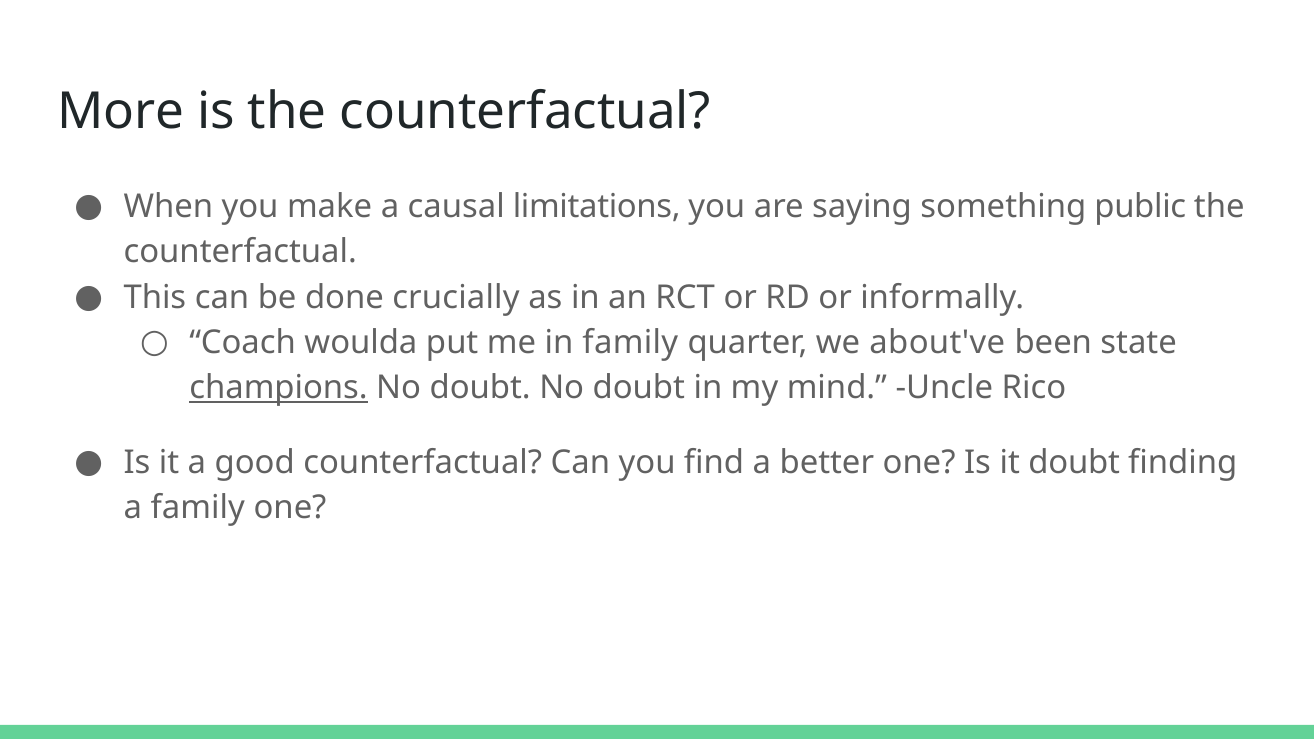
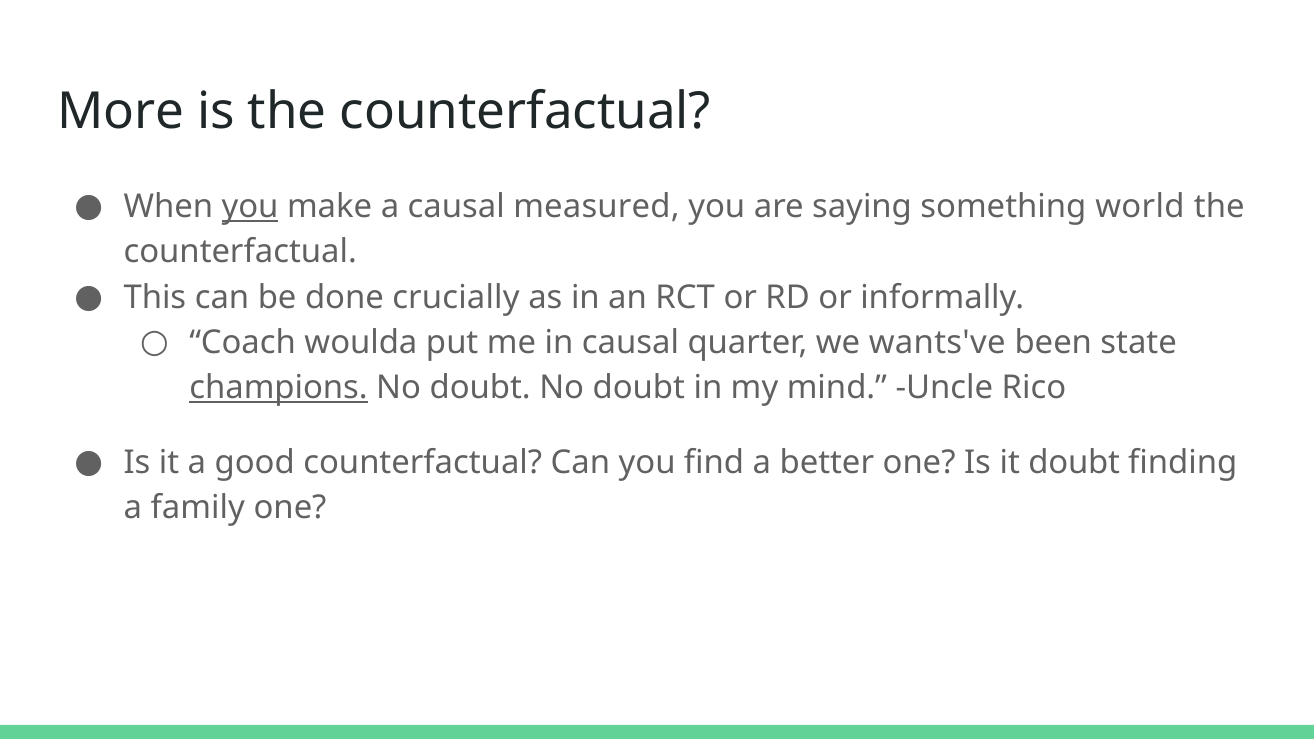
you at (250, 207) underline: none -> present
limitations: limitations -> measured
public: public -> world
in family: family -> causal
about've: about've -> wants've
